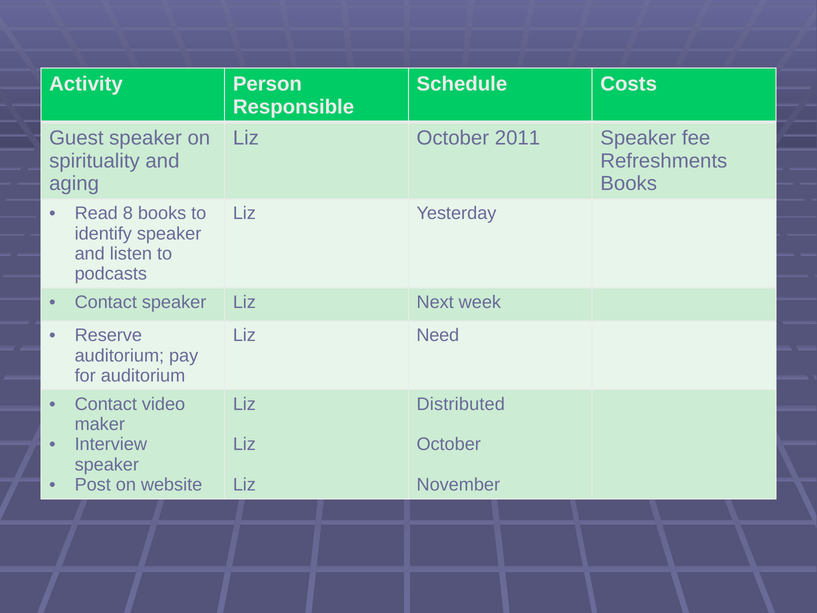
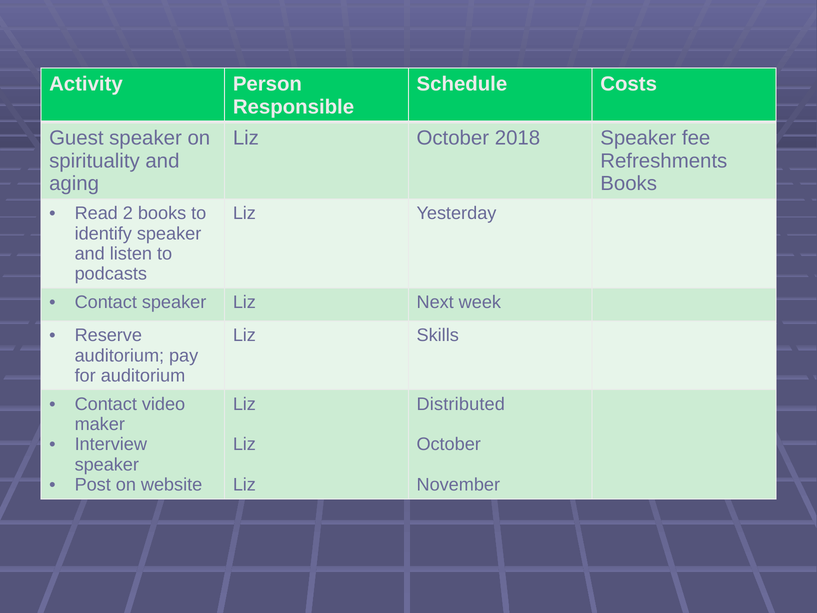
2011: 2011 -> 2018
8: 8 -> 2
Need: Need -> Skills
